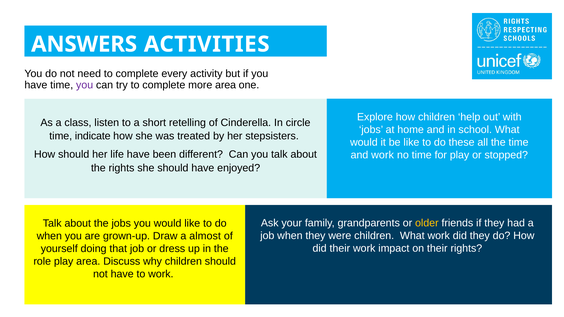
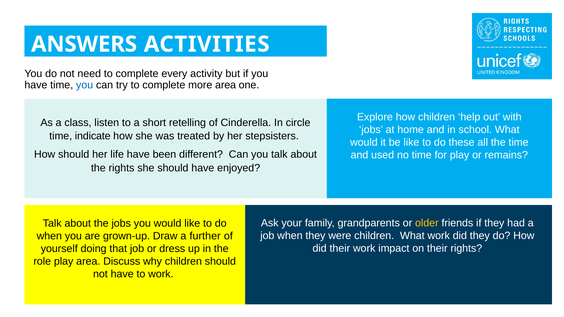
you at (85, 85) colour: purple -> blue
and work: work -> used
stopped: stopped -> remains
almost: almost -> further
